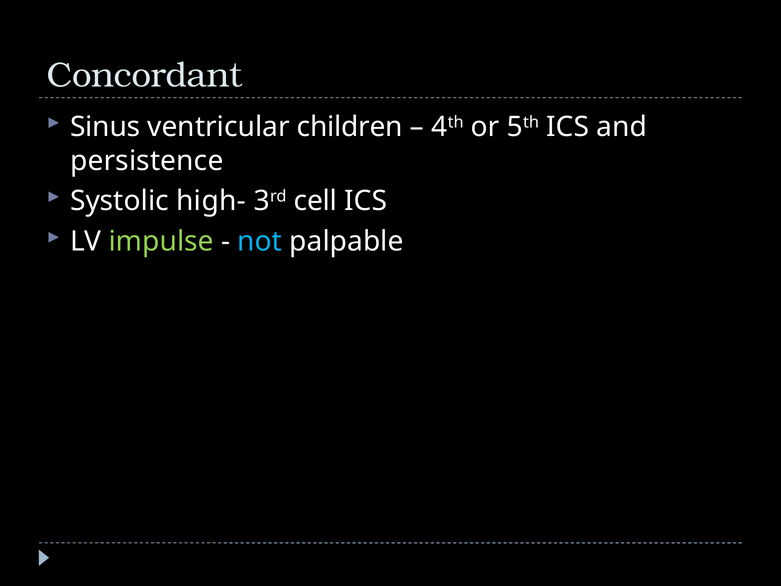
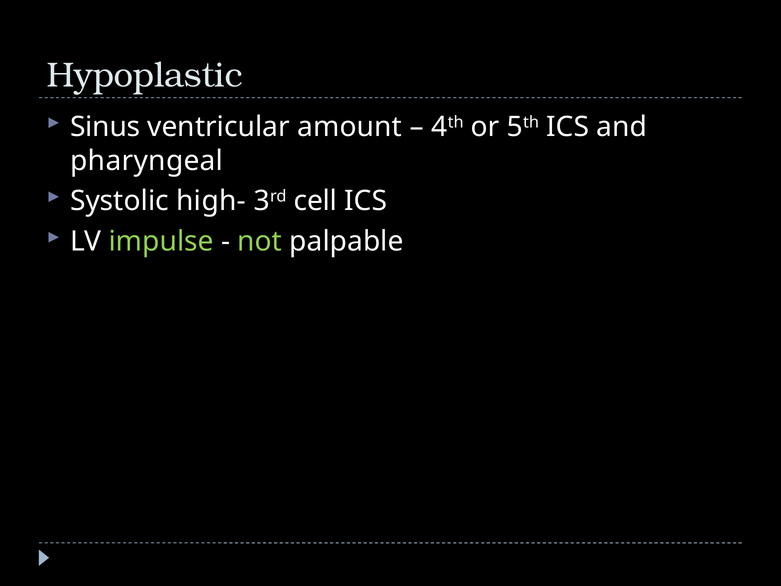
Concordant: Concordant -> Hypoplastic
children: children -> amount
persistence: persistence -> pharyngeal
not colour: light blue -> light green
